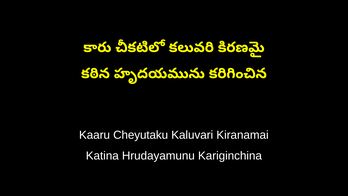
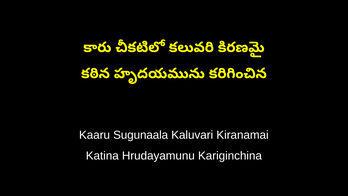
Cheyutaku: Cheyutaku -> Sugunaala
